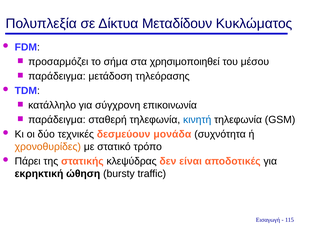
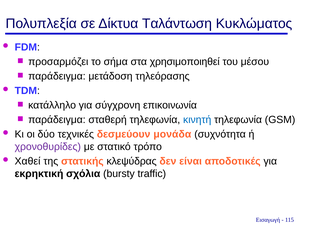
Μεταδίδουν: Μεταδίδουν -> Ταλάντωση
χρονοθυρίδες colour: orange -> purple
Πάρει: Πάρει -> Χαθεί
ώθηση: ώθηση -> σχόλια
